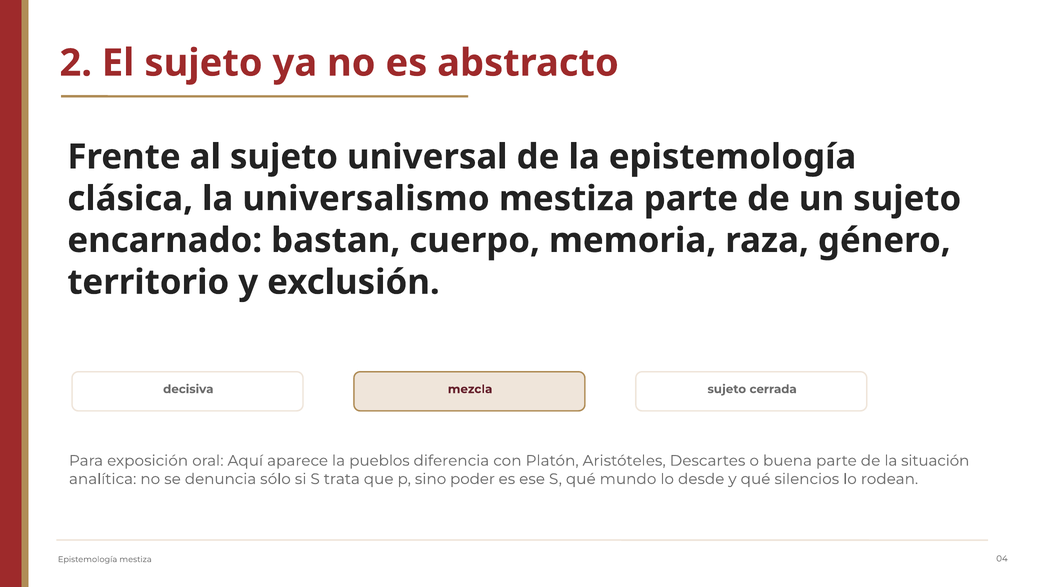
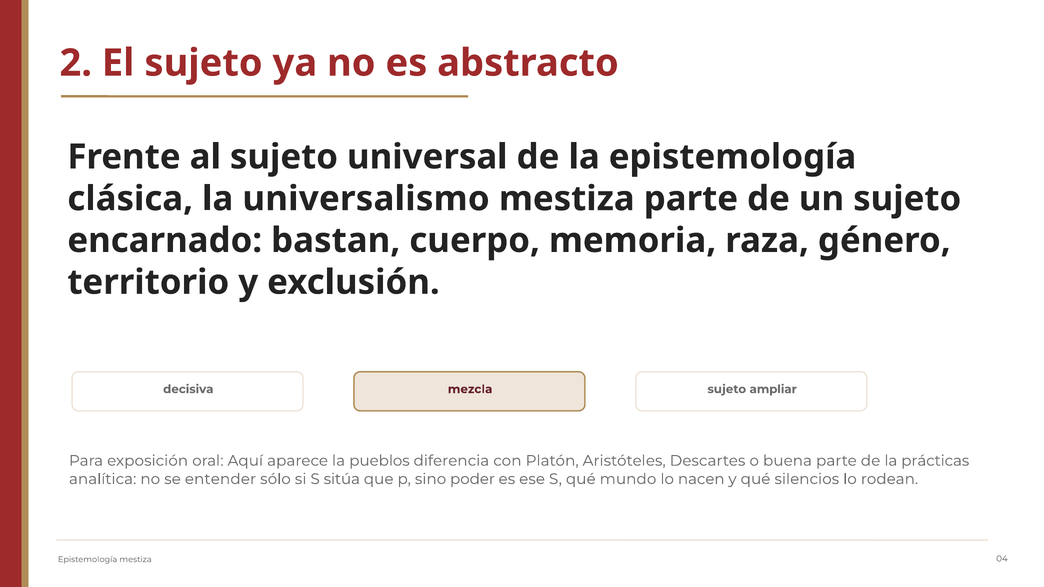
cerrada: cerrada -> ampliar
situación: situación -> prácticas
denuncia: denuncia -> entender
trata: trata -> sitúa
desde: desde -> nacen
